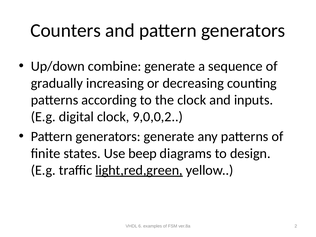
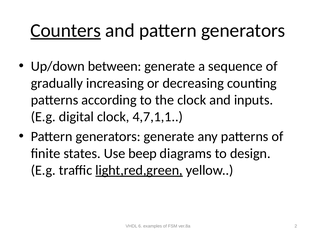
Counters underline: none -> present
combine: combine -> between
9,0,0,2: 9,0,0,2 -> 4,7,1,1
